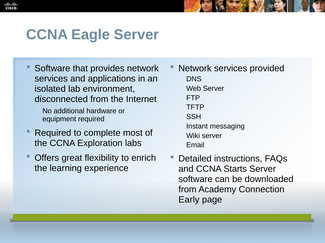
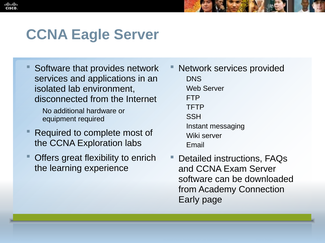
Starts: Starts -> Exam
